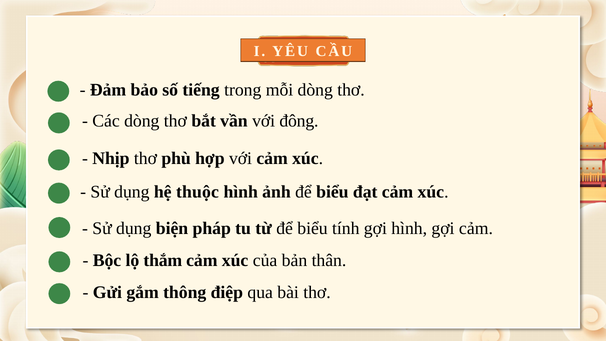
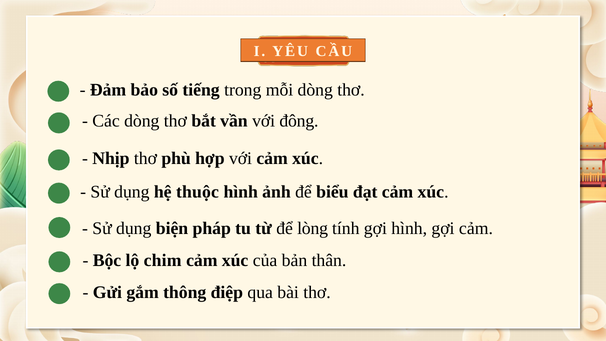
từ để biểu: biểu -> lòng
thắm: thắm -> chim
